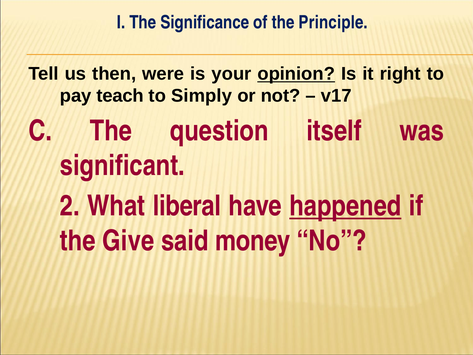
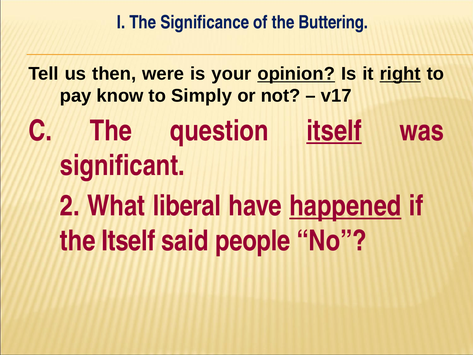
Principle: Principle -> Buttering
right underline: none -> present
teach: teach -> know
itself at (334, 131) underline: none -> present
the Give: Give -> Itself
money: money -> people
